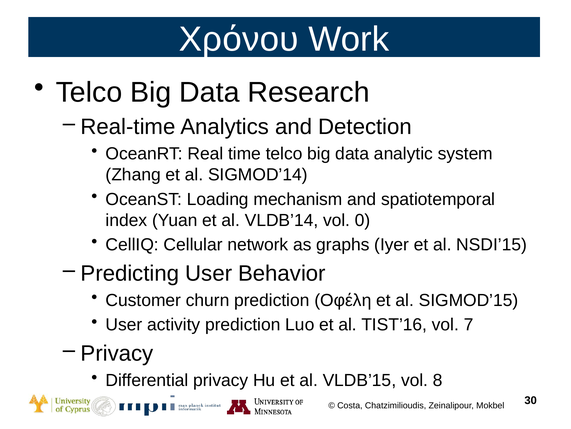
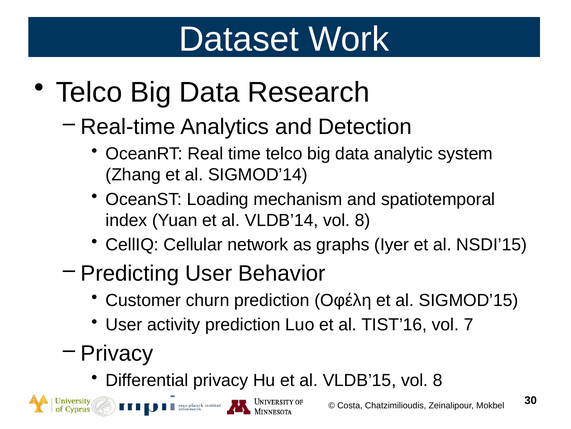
Χρόνου: Χρόνου -> Dataset
VLDB’14 vol 0: 0 -> 8
